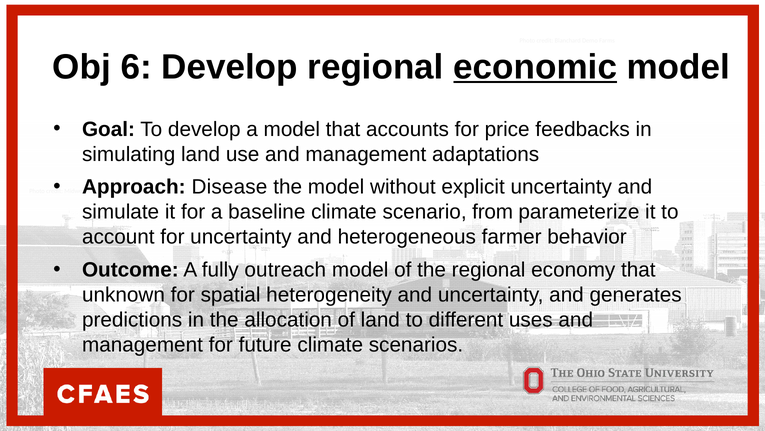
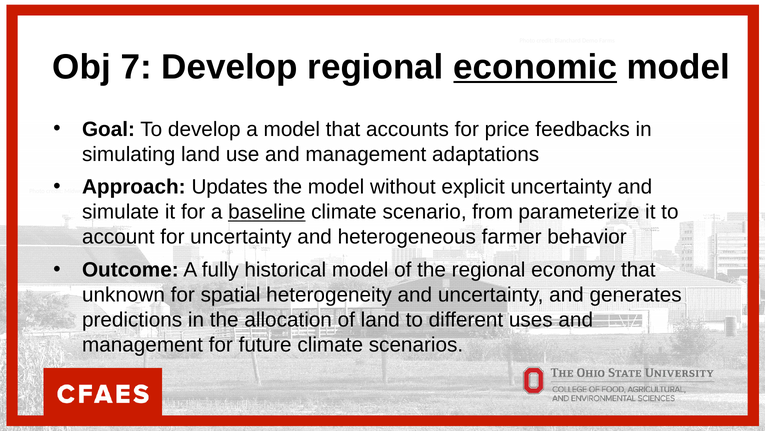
6: 6 -> 7
Disease: Disease -> Updates
baseline underline: none -> present
outreach: outreach -> historical
